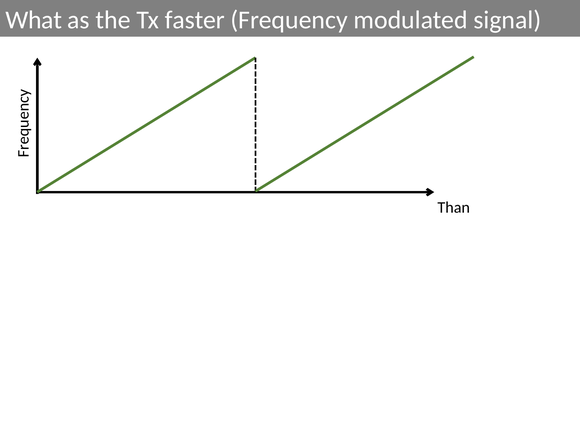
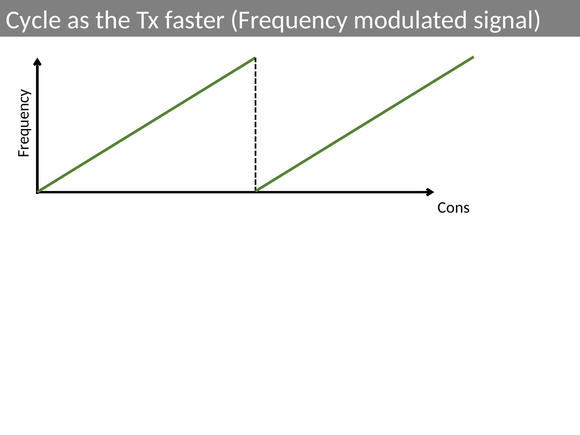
What: What -> Cycle
Than: Than -> Cons
